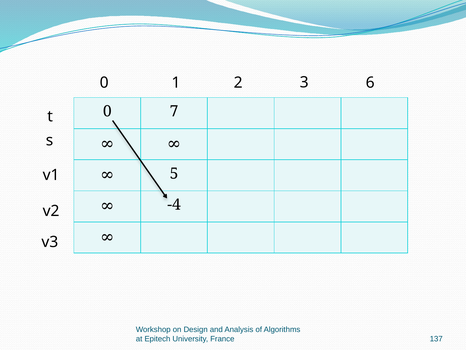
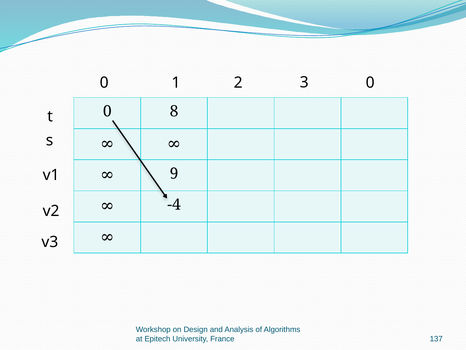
3 6: 6 -> 0
7: 7 -> 8
5: 5 -> 9
